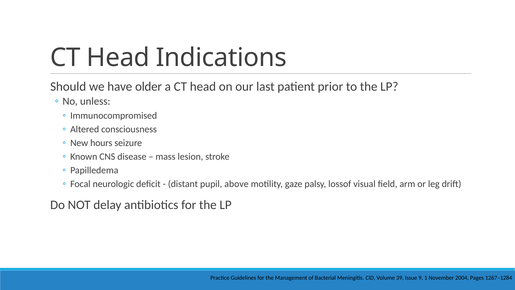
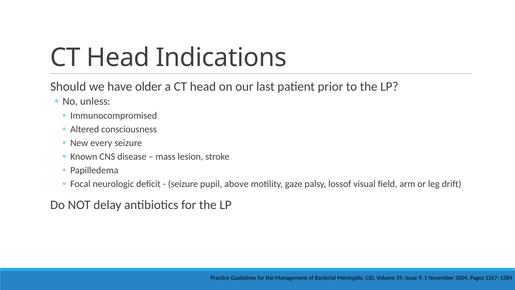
hours: hours -> every
distant at (183, 184): distant -> seizure
